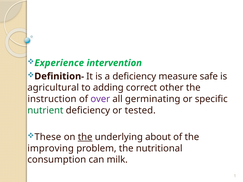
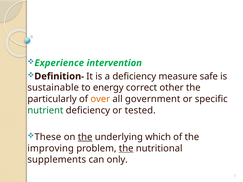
agricultural: agricultural -> sustainable
adding: adding -> energy
instruction: instruction -> particularly
over colour: purple -> orange
germinating: germinating -> government
about: about -> which
the at (126, 149) underline: none -> present
consumption: consumption -> supplements
milk: milk -> only
